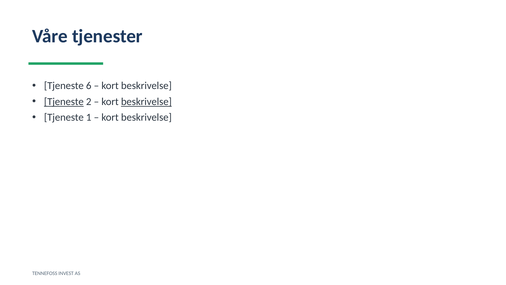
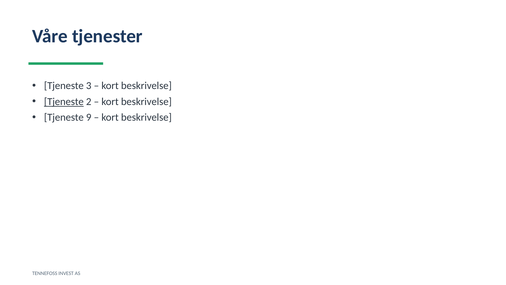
6: 6 -> 3
beskrivelse at (146, 102) underline: present -> none
1: 1 -> 9
